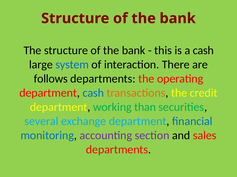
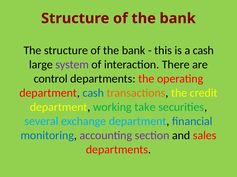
system colour: blue -> purple
follows: follows -> control
than: than -> take
